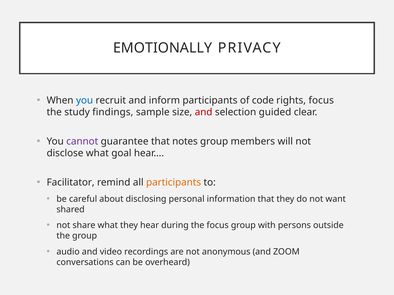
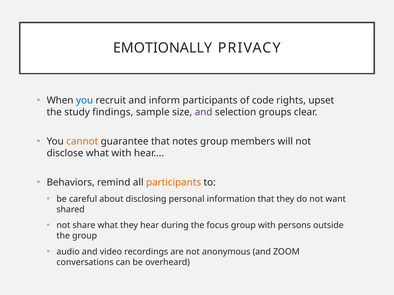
rights focus: focus -> upset
and at (204, 112) colour: red -> purple
guided: guided -> groups
cannot colour: purple -> orange
what goal: goal -> with
Facilitator: Facilitator -> Behaviors
